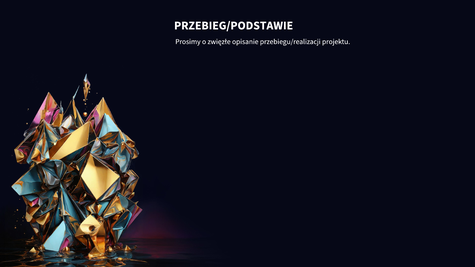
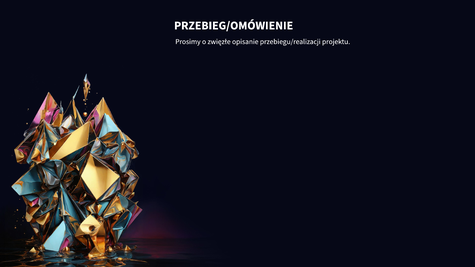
PRZEBIEG/PODSTAWIE: PRZEBIEG/PODSTAWIE -> PRZEBIEG/OMÓWIENIE
